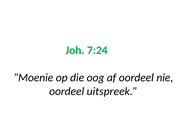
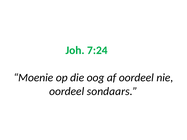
uitspreek: uitspreek -> sondaars
